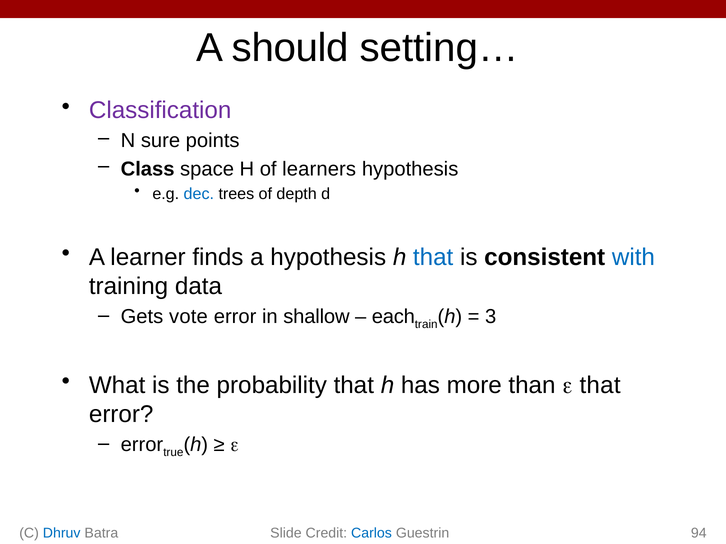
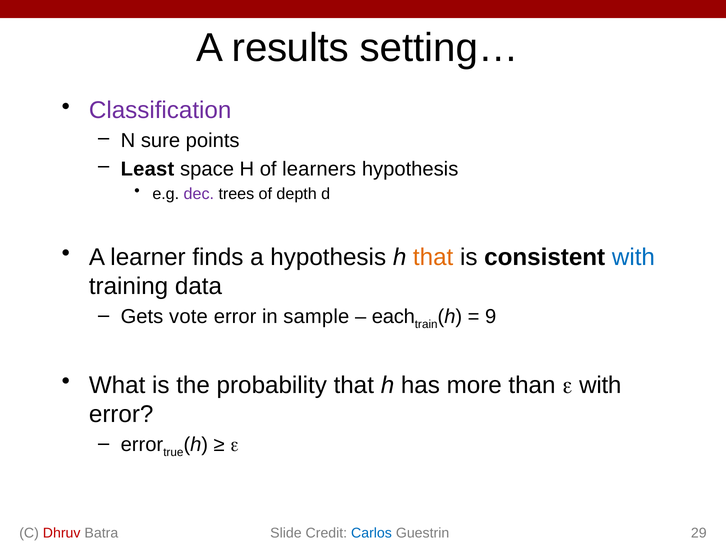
should: should -> results
Class: Class -> Least
dec colour: blue -> purple
that at (433, 257) colour: blue -> orange
shallow: shallow -> sample
3: 3 -> 9
that at (600, 386): that -> with
Dhruv colour: blue -> red
94: 94 -> 29
